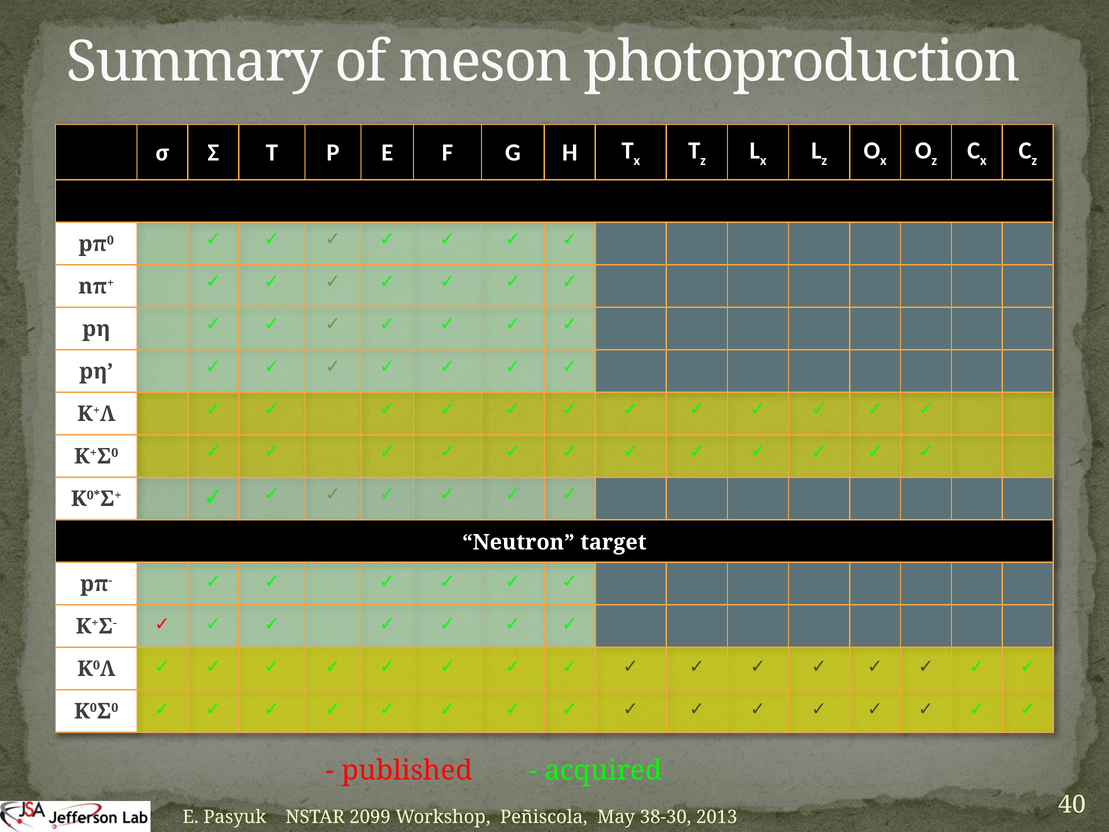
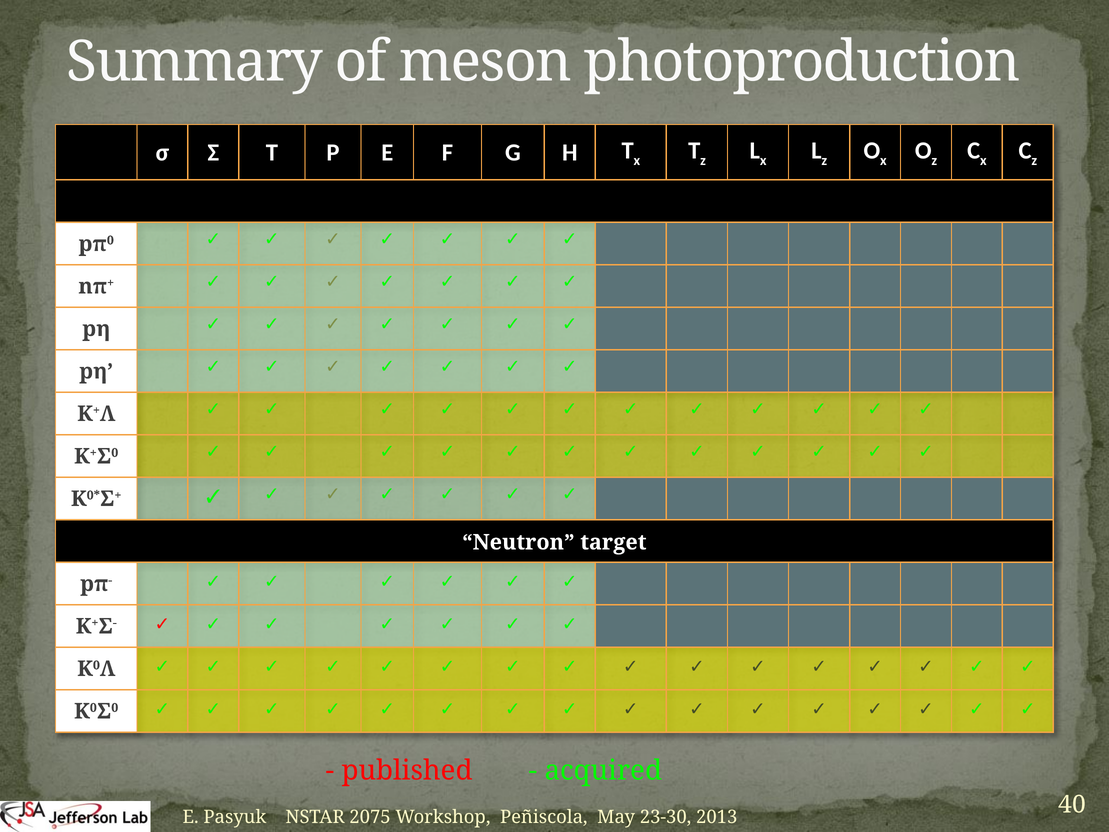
2099: 2099 -> 2075
38-30: 38-30 -> 23-30
